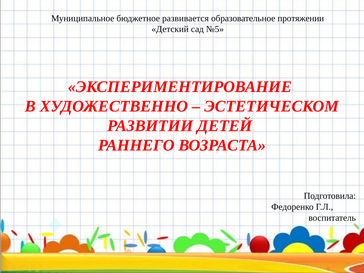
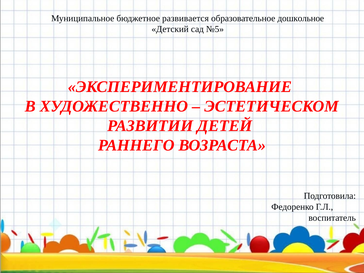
протяжении: протяжении -> дошкольное
